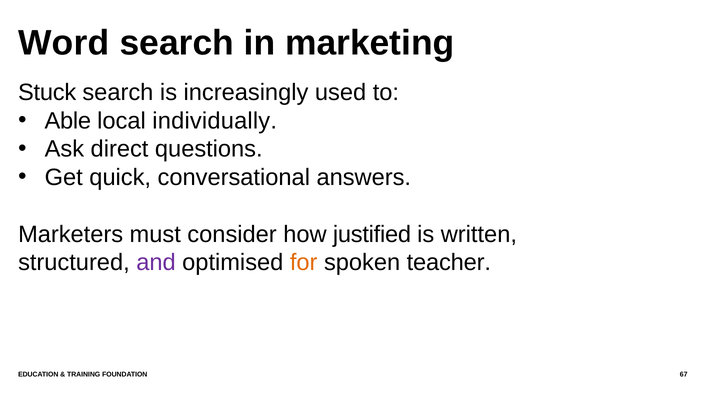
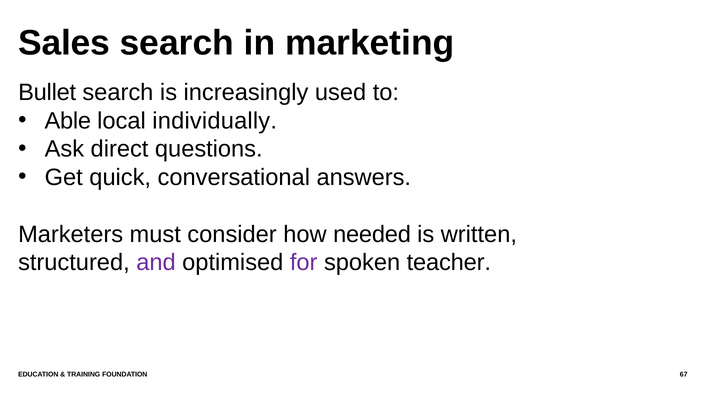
Word: Word -> Sales
Stuck: Stuck -> Bullet
justified: justified -> needed
for colour: orange -> purple
